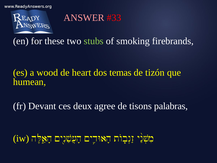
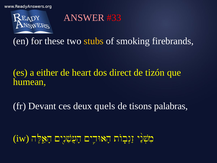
stubs colour: light green -> yellow
wood: wood -> either
temas: temas -> direct
agree: agree -> quels
